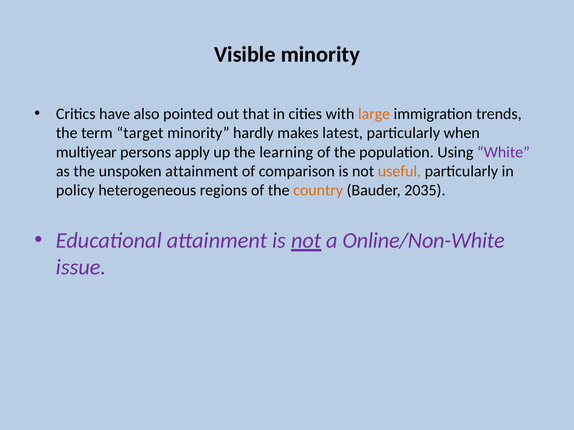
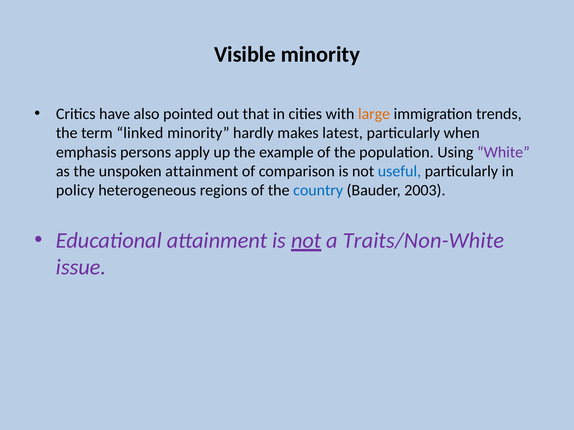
target: target -> linked
multiyear: multiyear -> emphasis
learning: learning -> example
useful colour: orange -> blue
country colour: orange -> blue
2035: 2035 -> 2003
Online/Non-White: Online/Non-White -> Traits/Non-White
